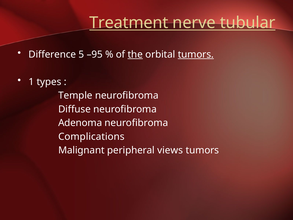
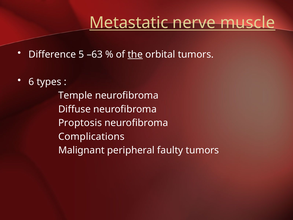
Treatment: Treatment -> Metastatic
tubular: tubular -> muscle
–95: –95 -> –63
tumors at (196, 54) underline: present -> none
1: 1 -> 6
Adenoma: Adenoma -> Proptosis
views: views -> faulty
